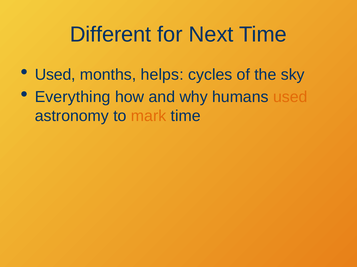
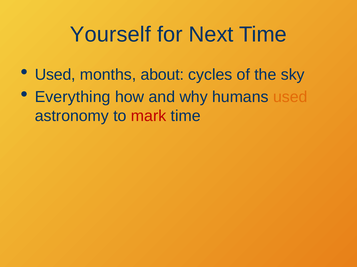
Different: Different -> Yourself
helps: helps -> about
mark colour: orange -> red
